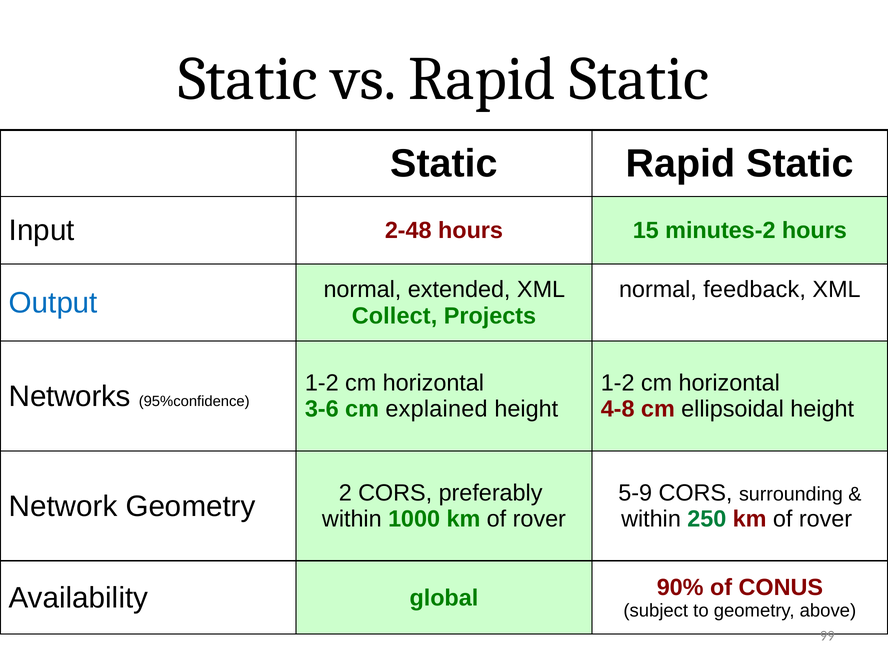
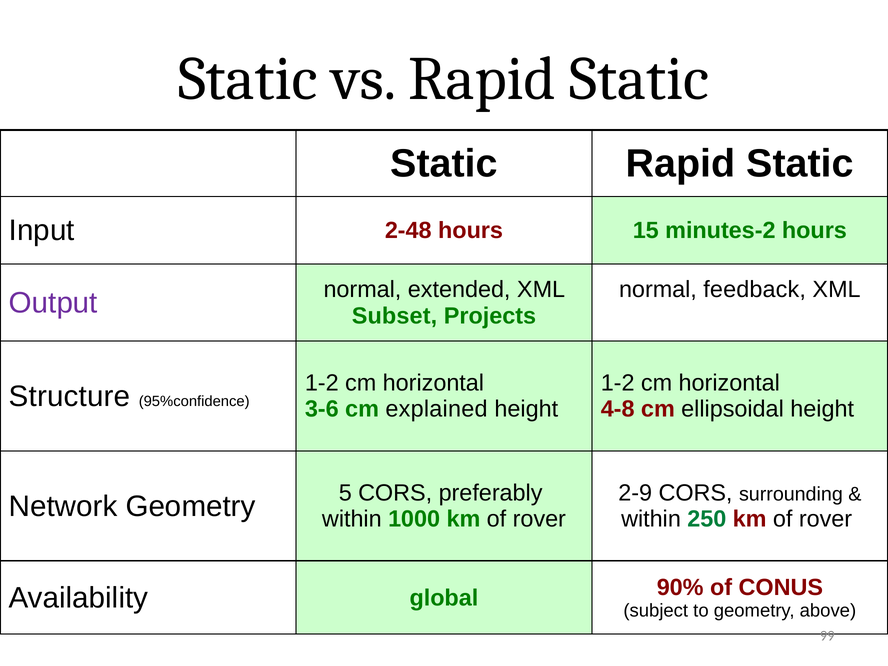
Output colour: blue -> purple
Collect: Collect -> Subset
Networks: Networks -> Structure
5-9: 5-9 -> 2-9
2: 2 -> 5
